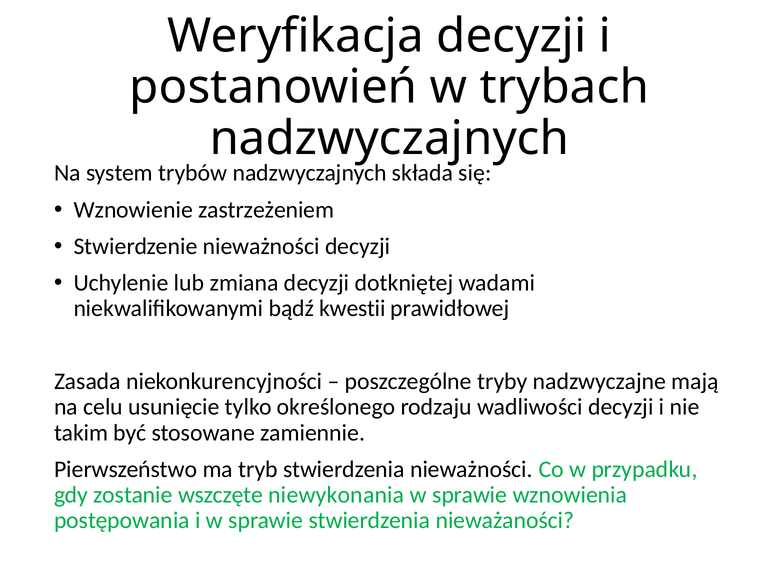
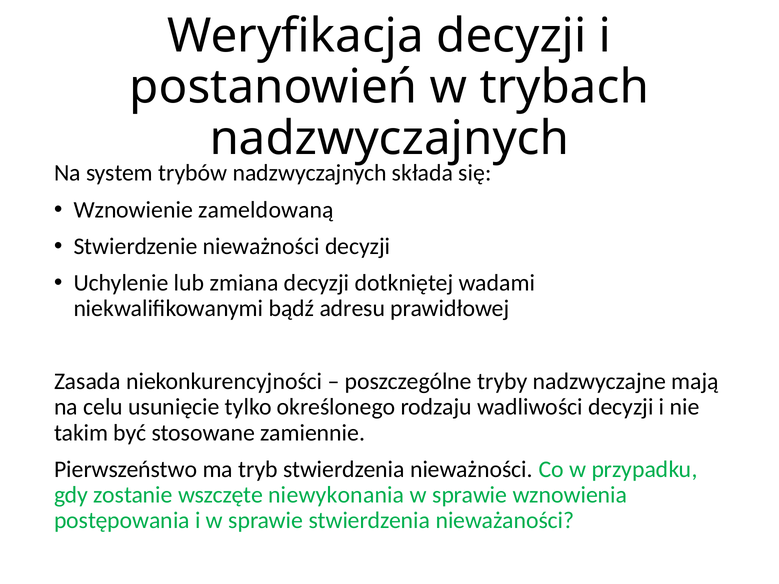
zastrzeżeniem: zastrzeżeniem -> zameldowaną
kwestii: kwestii -> adresu
